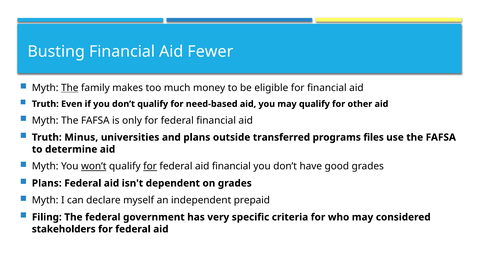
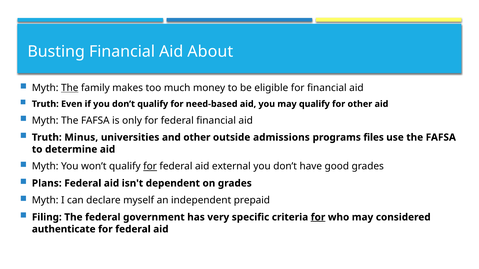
Fewer: Fewer -> About
and plans: plans -> other
transferred: transferred -> admissions
won’t underline: present -> none
aid financial: financial -> external
for at (318, 218) underline: none -> present
stakeholders: stakeholders -> authenticate
